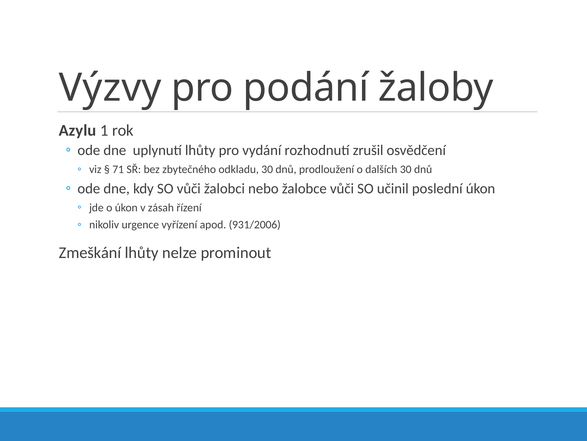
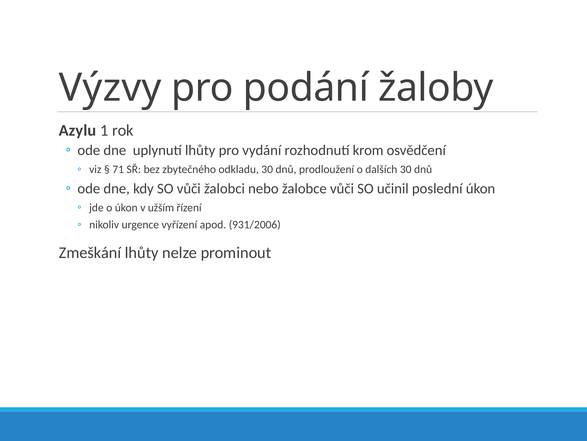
zrušil: zrušil -> krom
zásah: zásah -> užším
